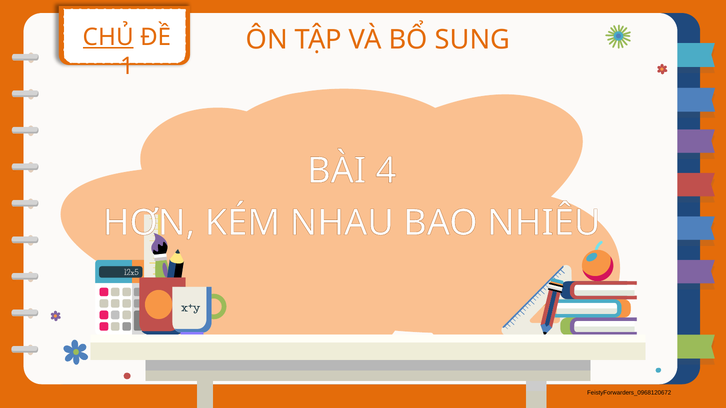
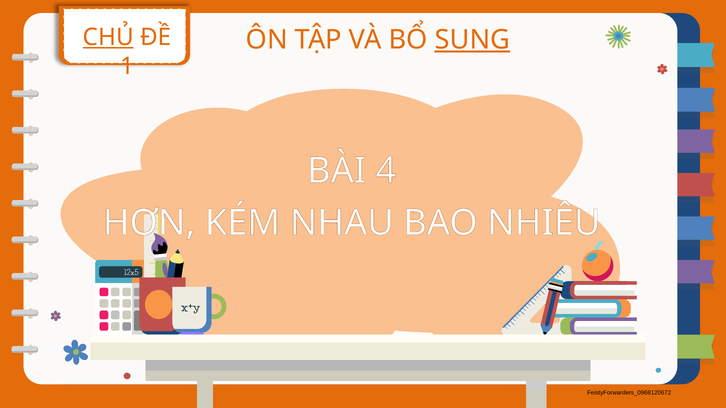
SUNG underline: none -> present
